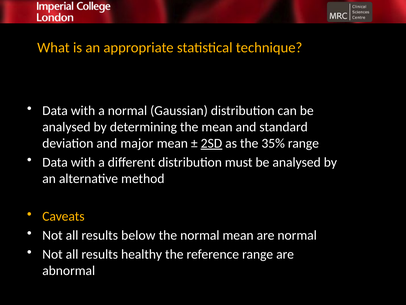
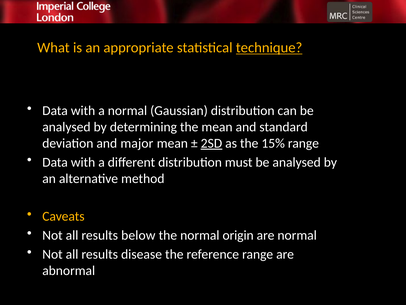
technique underline: none -> present
35%: 35% -> 15%
normal mean: mean -> origin
healthy: healthy -> disease
